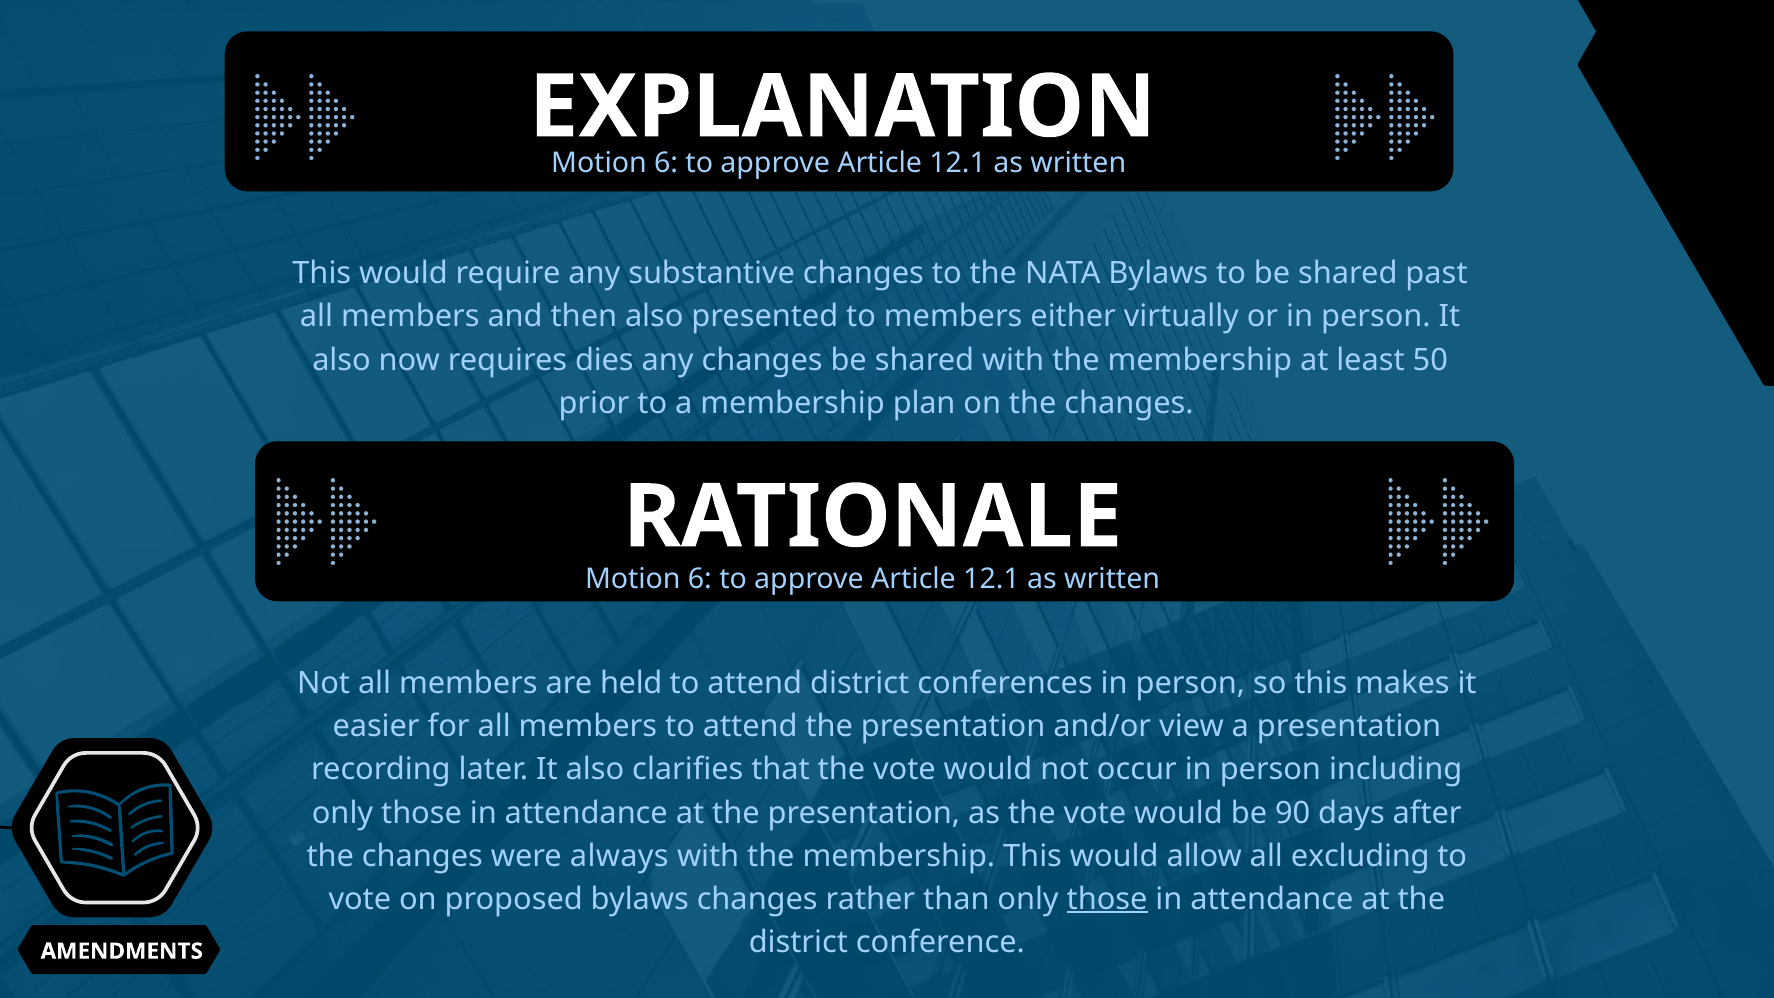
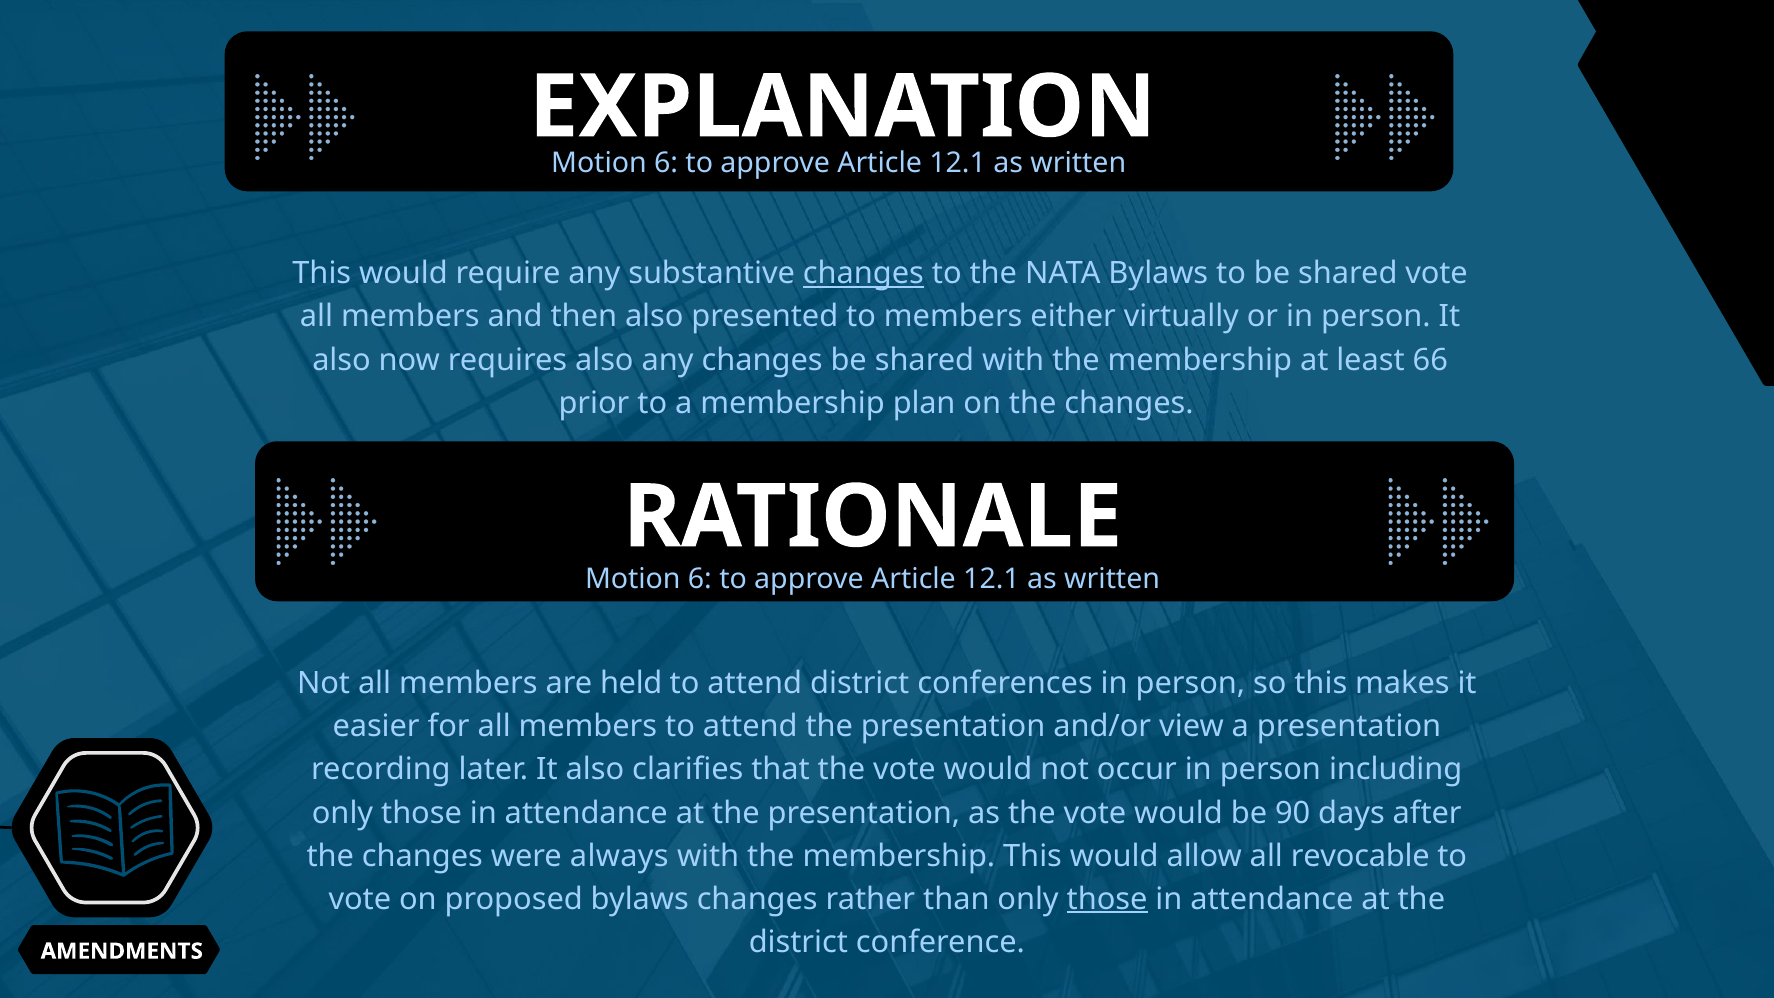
changes at (863, 274) underline: none -> present
shared past: past -> vote
requires dies: dies -> also
50: 50 -> 66
excluding: excluding -> revocable
